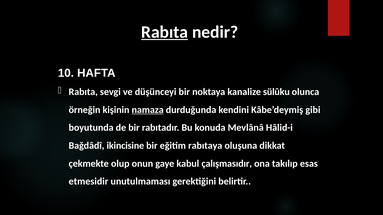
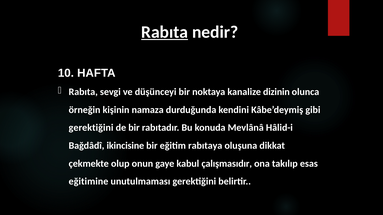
sülûku: sülûku -> dizinin
namaza underline: present -> none
boyutunda at (91, 128): boyutunda -> gerektiğini
etmesidir: etmesidir -> eğitimine
